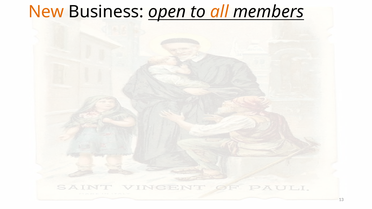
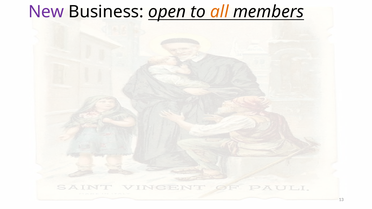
New colour: orange -> purple
